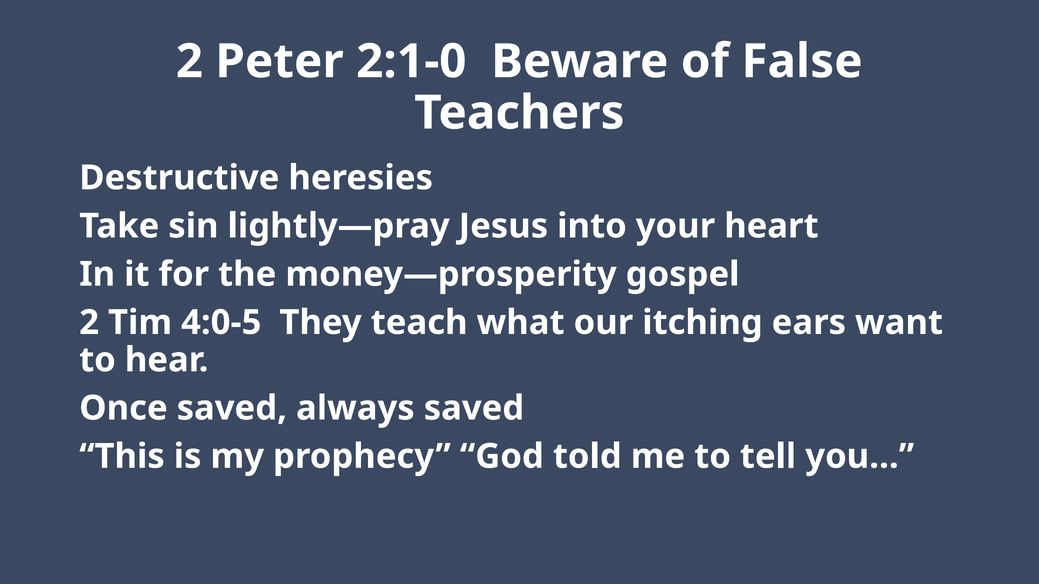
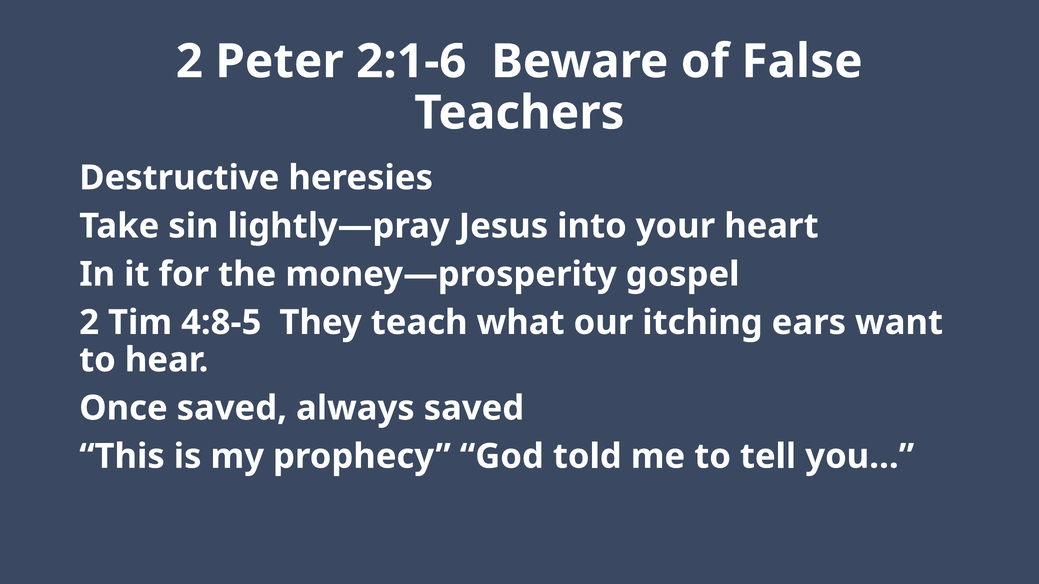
2:1-0: 2:1-0 -> 2:1-6
4:0-5: 4:0-5 -> 4:8-5
